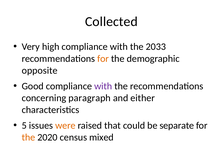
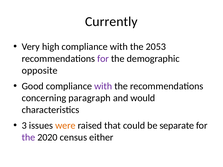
Collected: Collected -> Currently
2033: 2033 -> 2053
for at (103, 59) colour: orange -> purple
either: either -> would
5: 5 -> 3
the at (28, 138) colour: orange -> purple
mixed: mixed -> either
